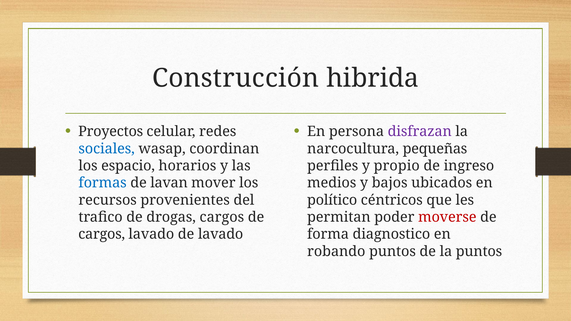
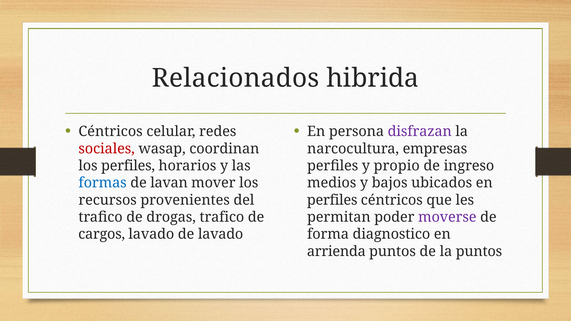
Construcción: Construcción -> Relacionados
Proyectos at (111, 132): Proyectos -> Céntricos
sociales colour: blue -> red
pequeñas: pequeñas -> empresas
los espacio: espacio -> perfiles
político at (332, 200): político -> perfiles
drogas cargos: cargos -> trafico
moverse colour: red -> purple
robando: robando -> arrienda
